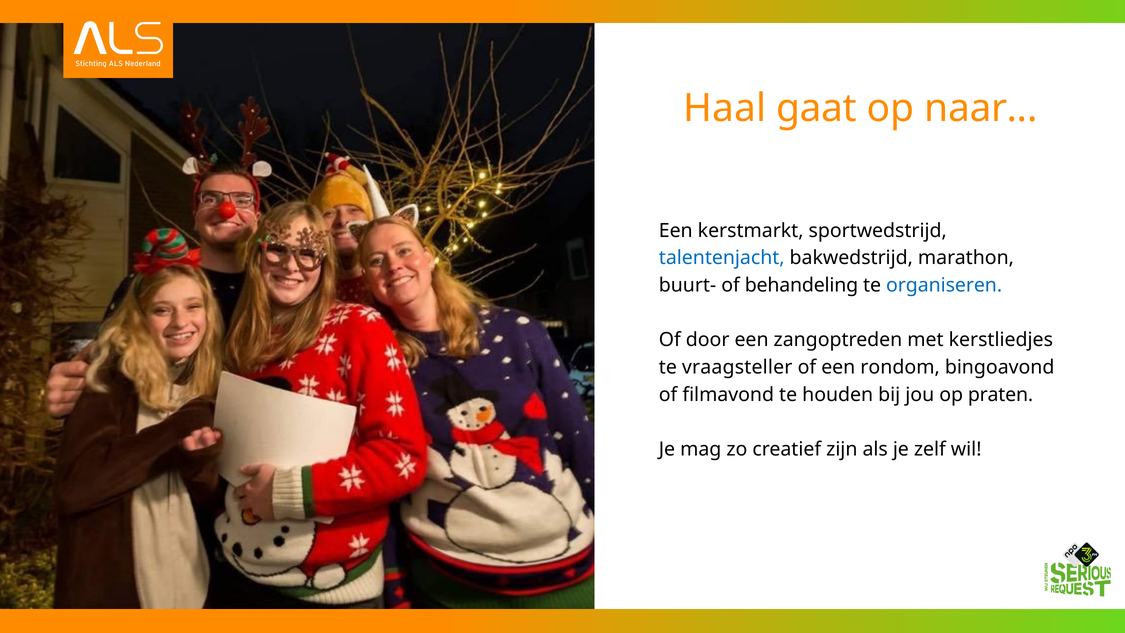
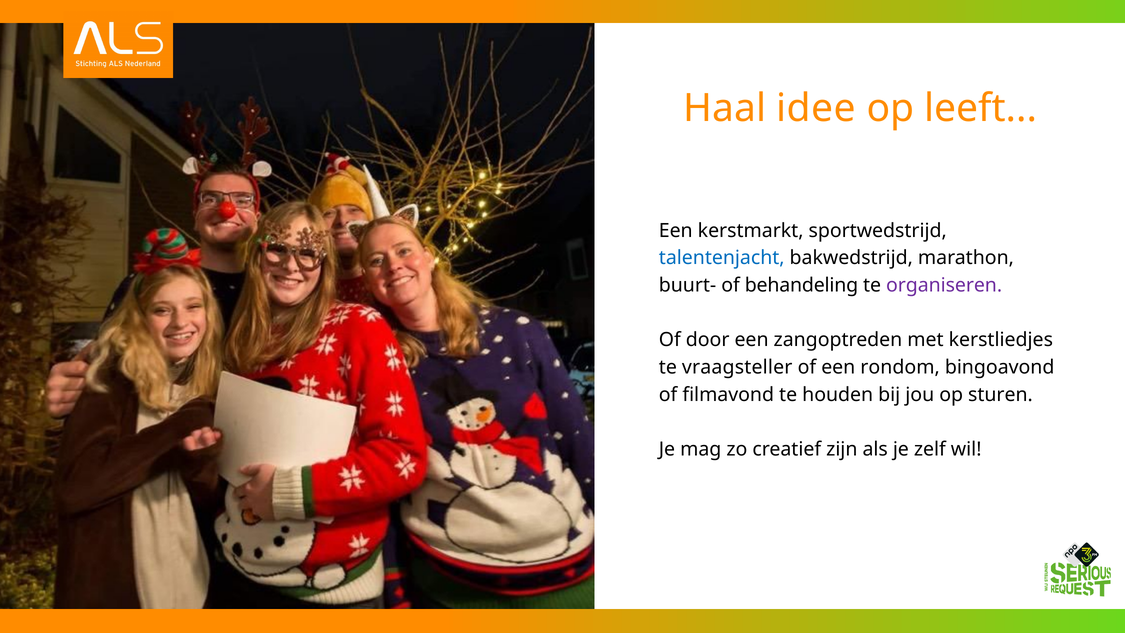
gaat: gaat -> idee
naar: naar -> leeft
organiseren colour: blue -> purple
praten: praten -> sturen
